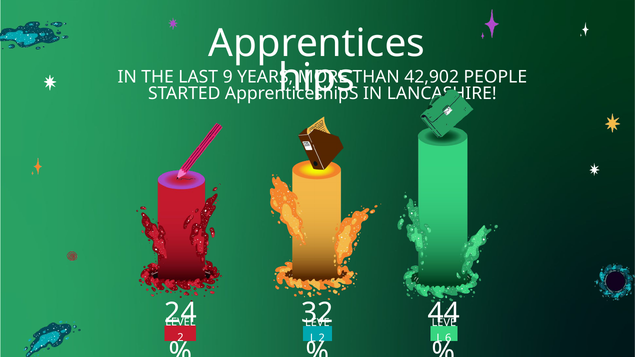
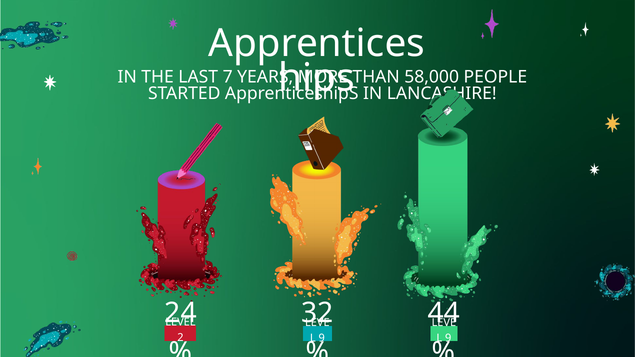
9: 9 -> 7
42,902: 42,902 -> 58,000
2 at (322, 338): 2 -> 9
6 at (448, 338): 6 -> 9
